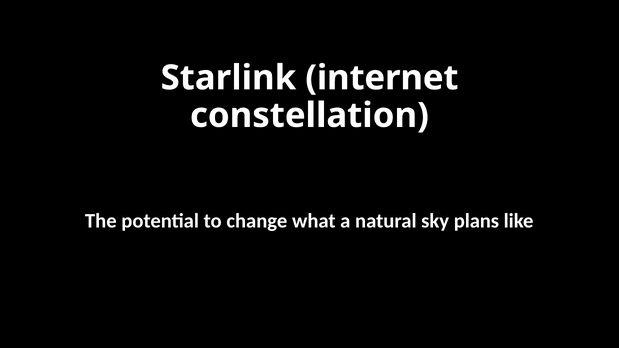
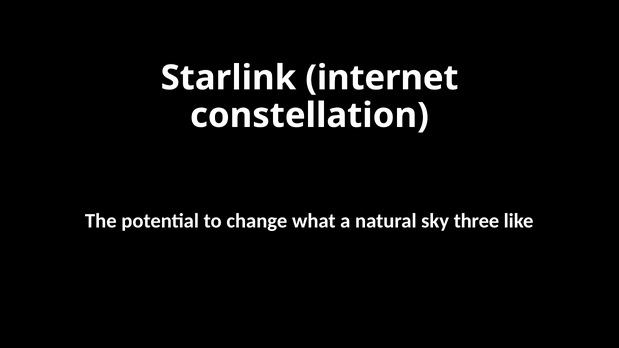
plans: plans -> three
